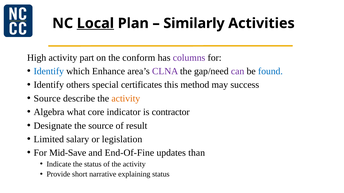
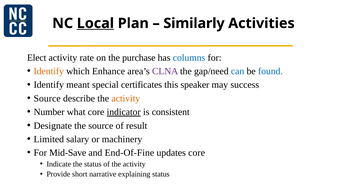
High: High -> Elect
part: part -> rate
conform: conform -> purchase
columns colour: purple -> blue
Identify at (49, 71) colour: blue -> orange
can colour: purple -> blue
others: others -> meant
method: method -> speaker
Algebra: Algebra -> Number
indicator underline: none -> present
contractor: contractor -> consistent
legislation: legislation -> machinery
updates than: than -> core
